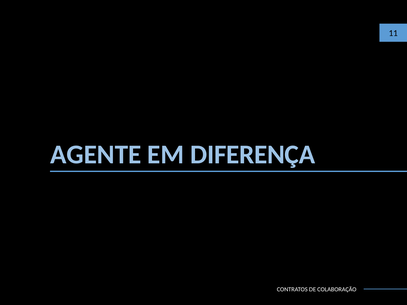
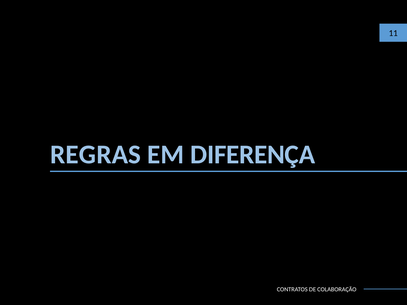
AGENTE: AGENTE -> REGRAS
